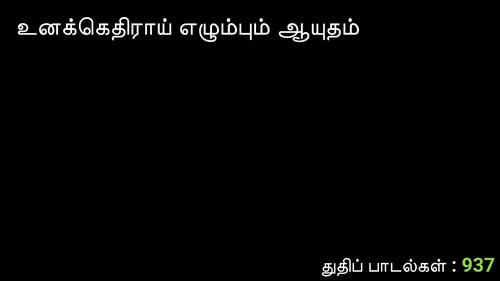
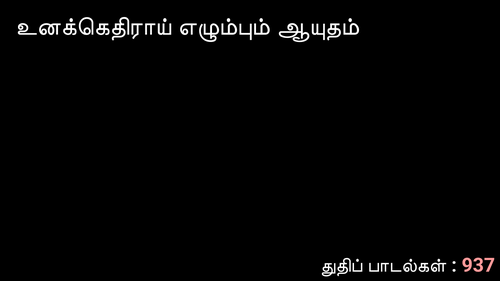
937 colour: light green -> pink
